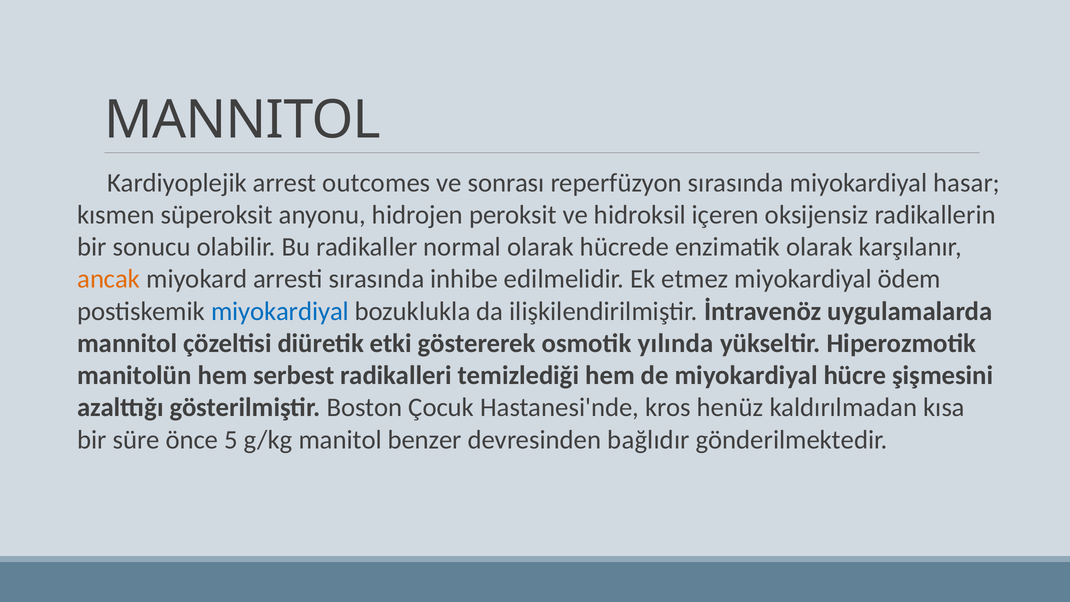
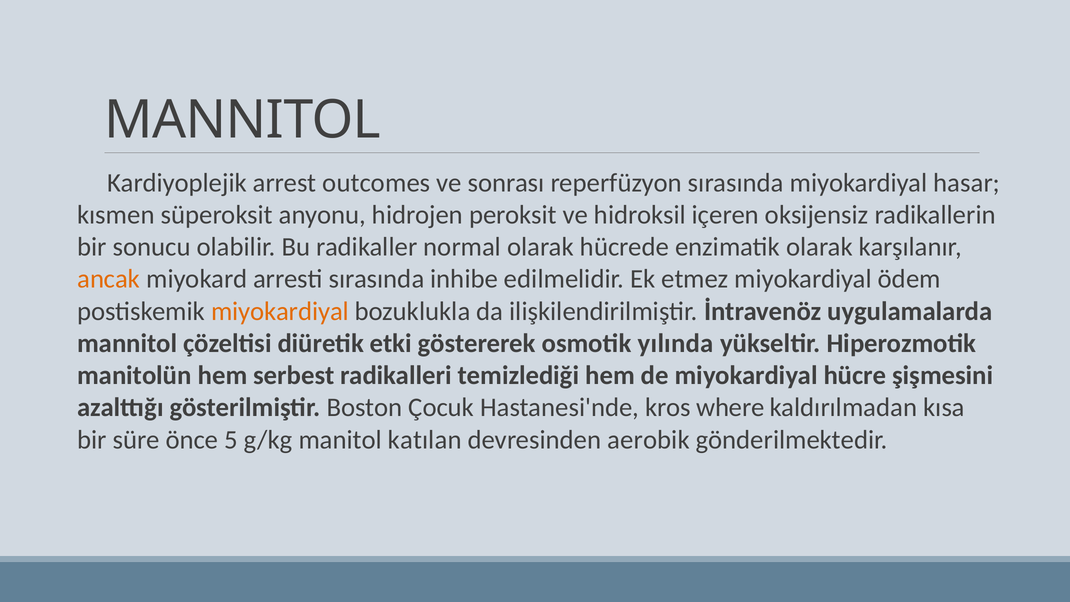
miyokardiyal at (280, 311) colour: blue -> orange
henüz: henüz -> where
benzer: benzer -> katılan
bağlıdır: bağlıdır -> aerobik
